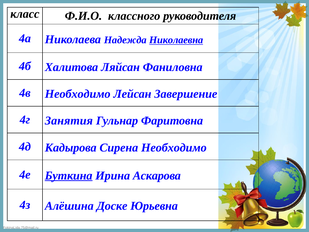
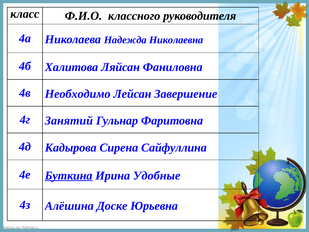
Николаевна underline: present -> none
Занятия: Занятия -> Занятий
Сирена Необходимо: Необходимо -> Сайфуллина
Аскарова: Аскарова -> Удобные
